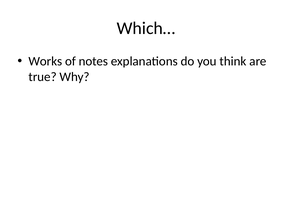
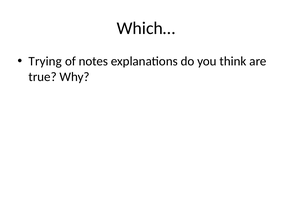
Works: Works -> Trying
